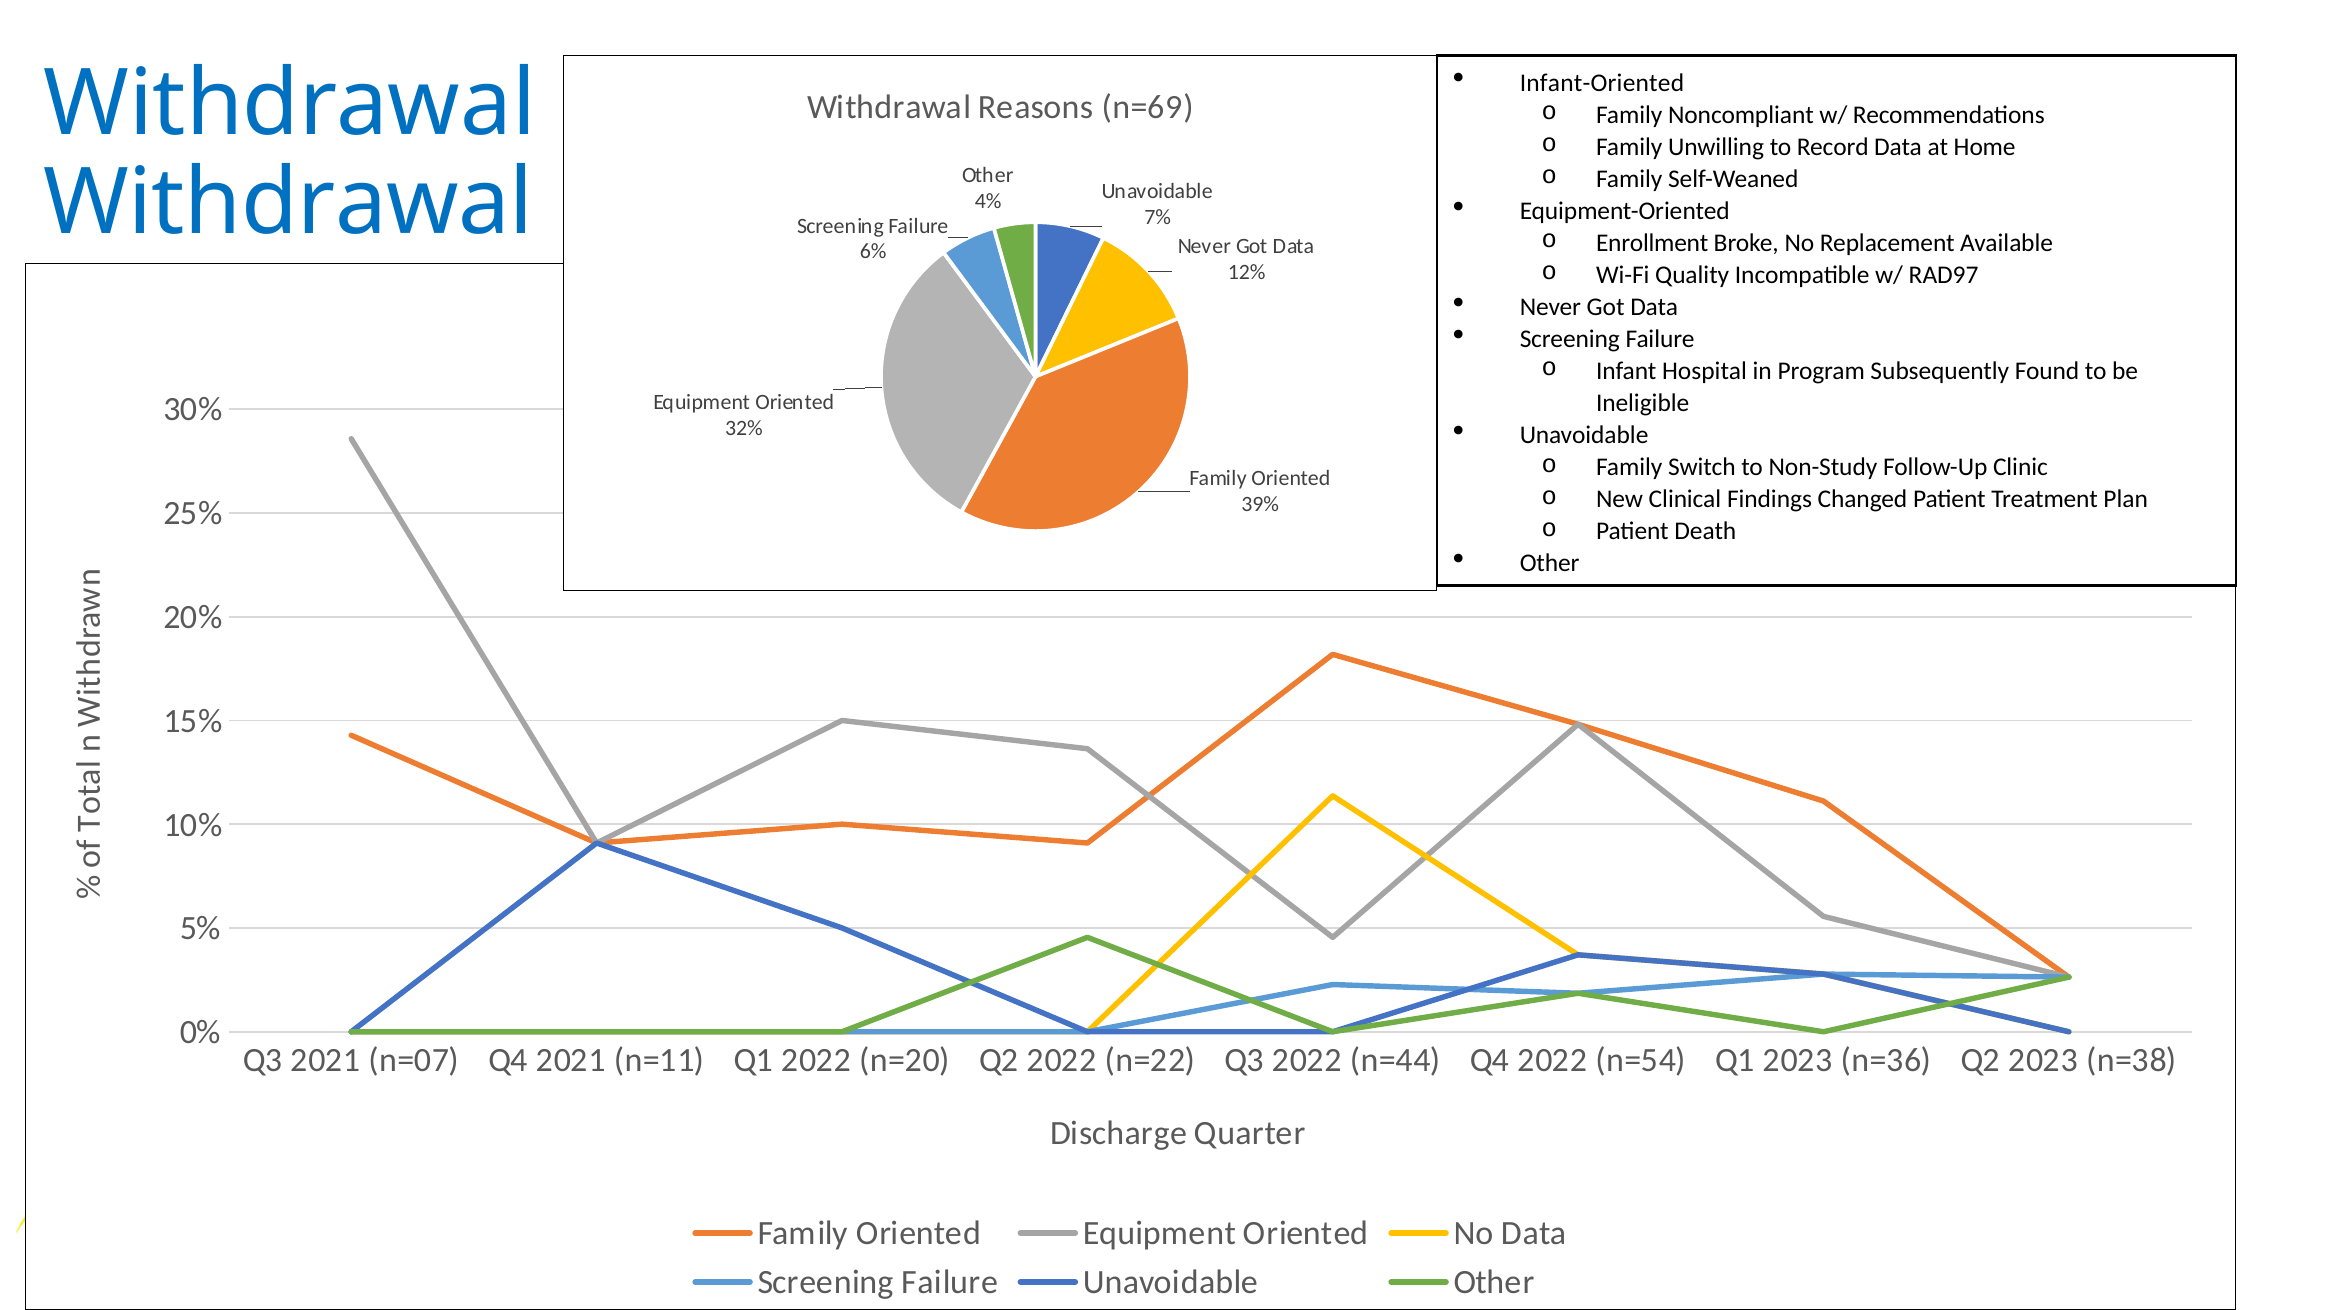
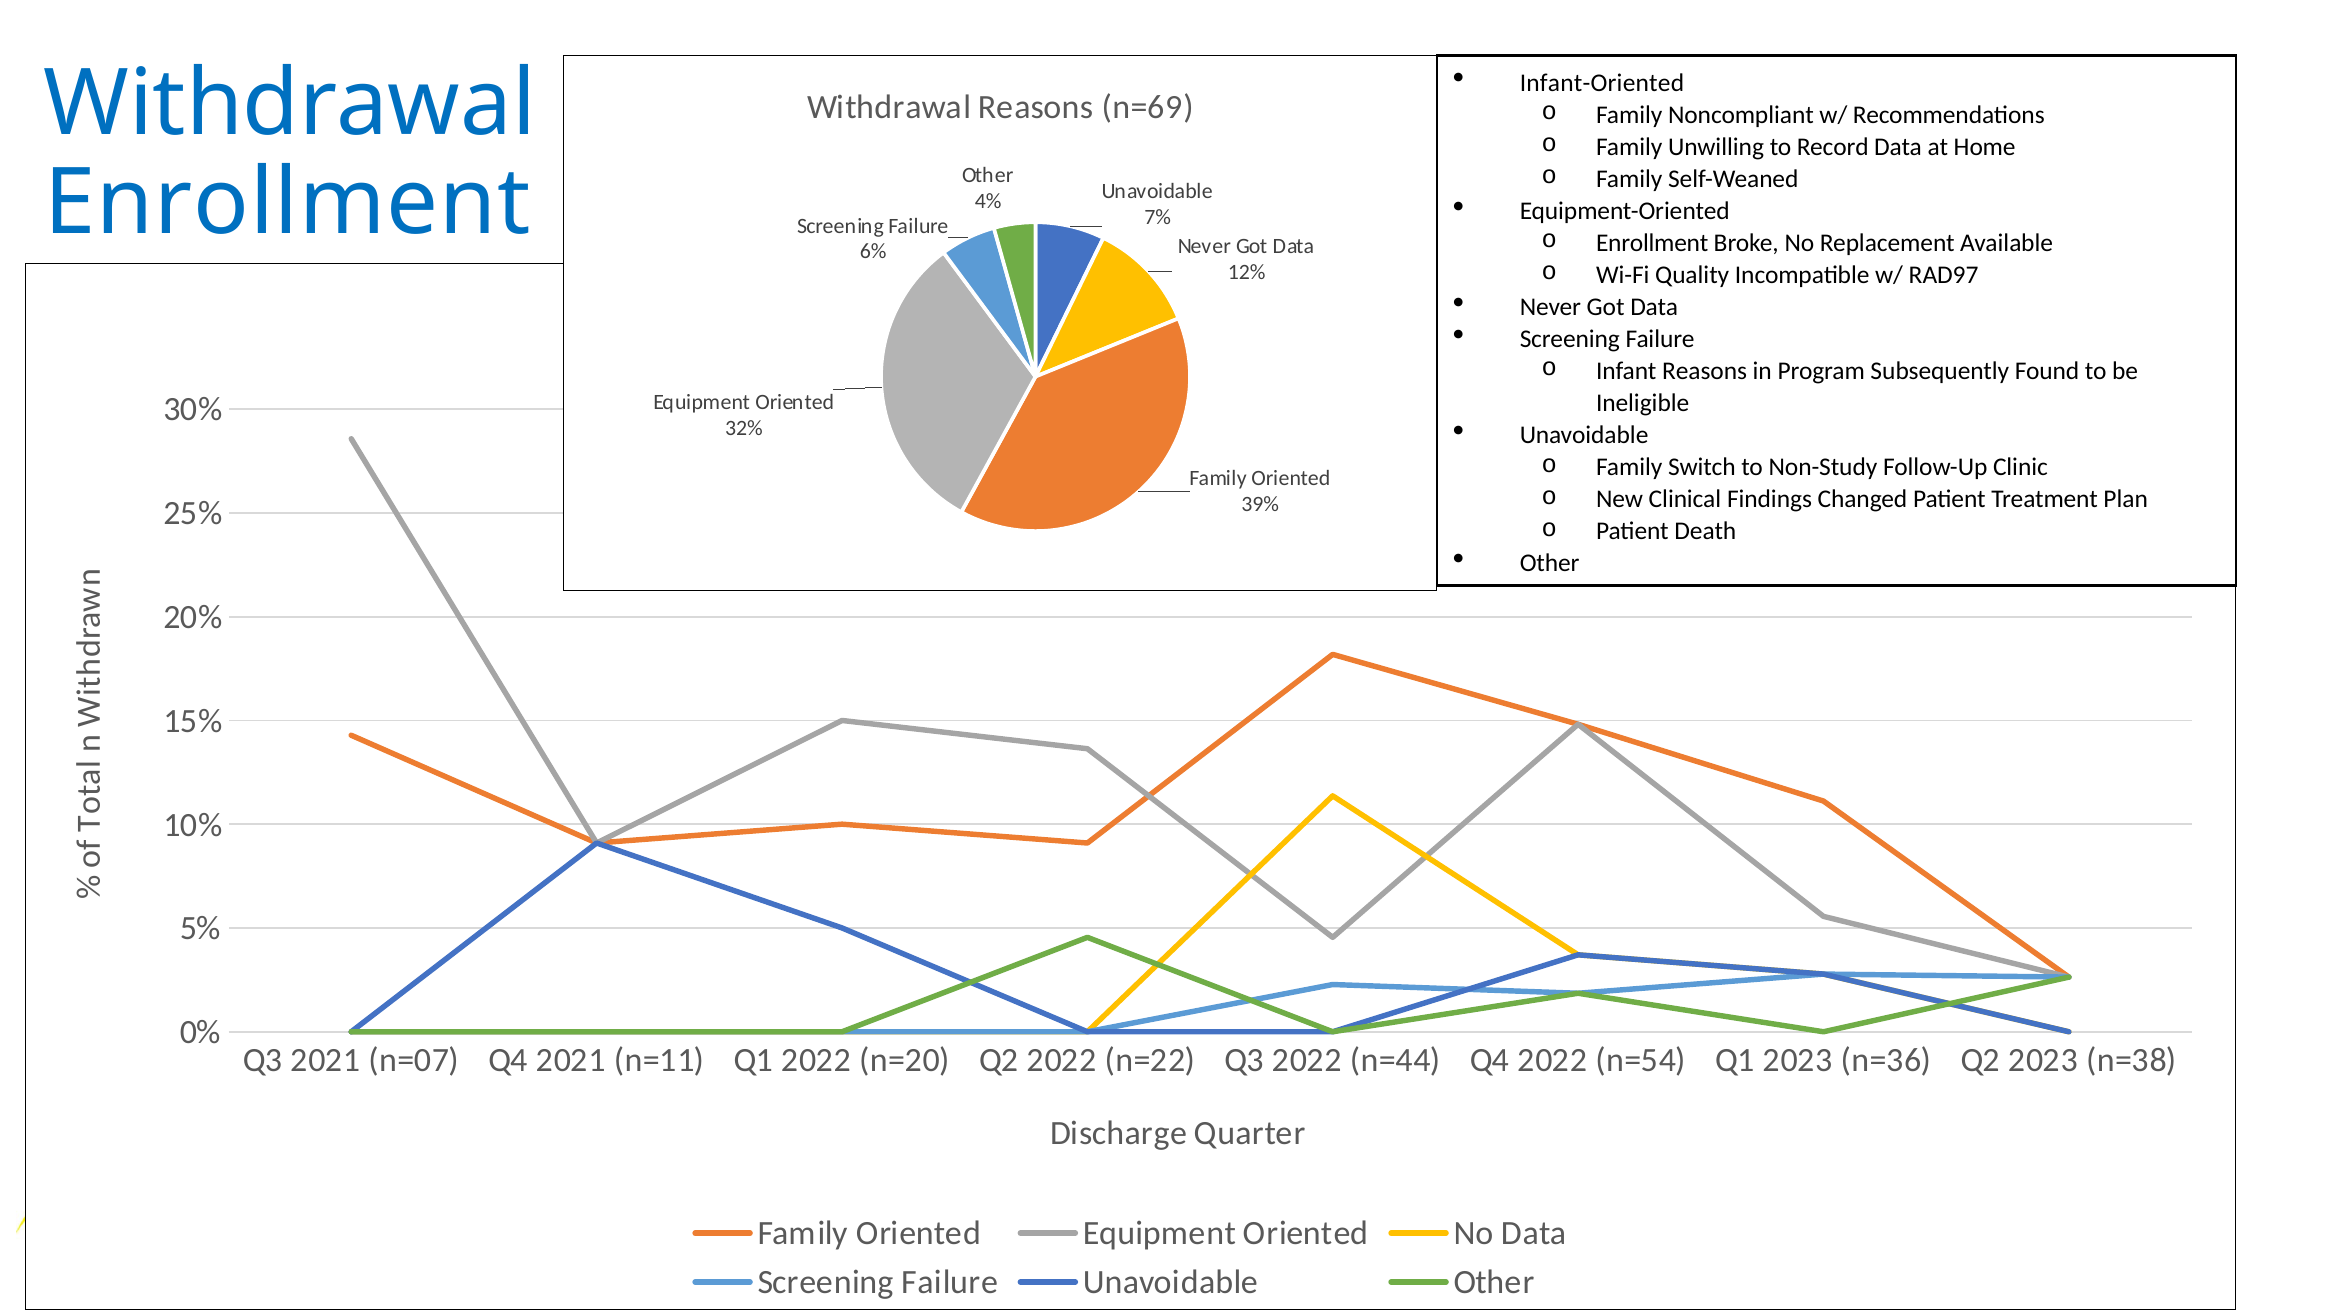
Withdrawal at (288, 204): Withdrawal -> Enrollment
Infant Hospital: Hospital -> Reasons
